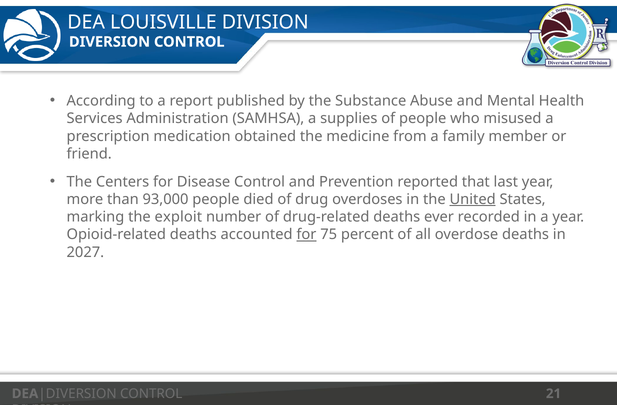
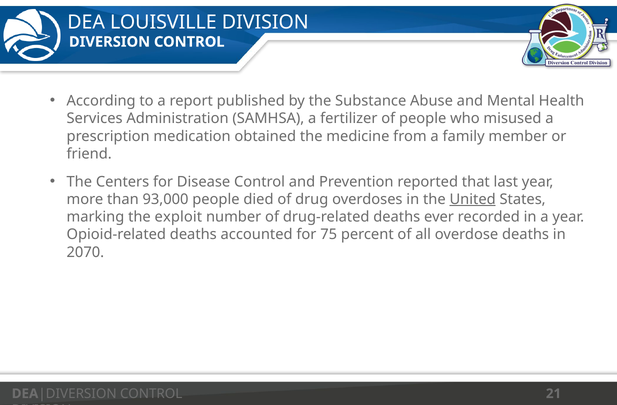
supplies: supplies -> fertilizer
for at (306, 235) underline: present -> none
2027: 2027 -> 2070
